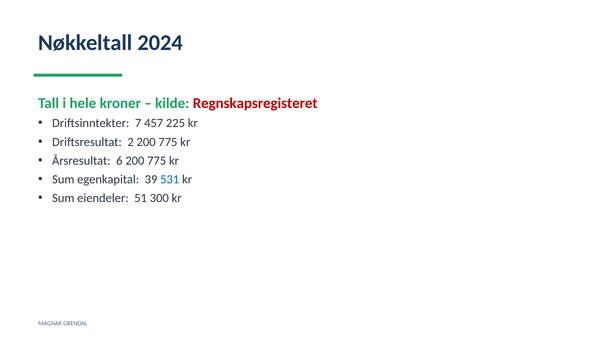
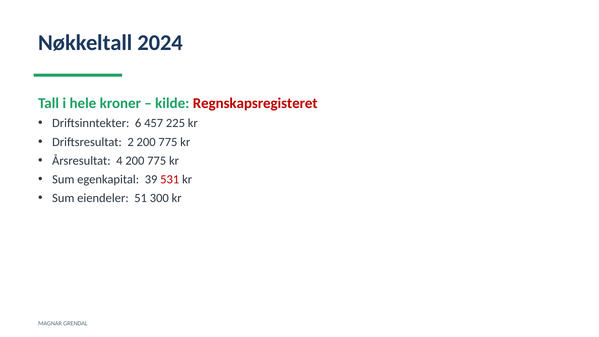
7: 7 -> 6
6: 6 -> 4
531 colour: blue -> red
